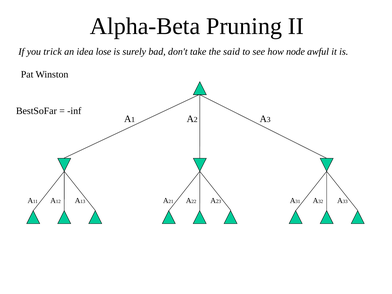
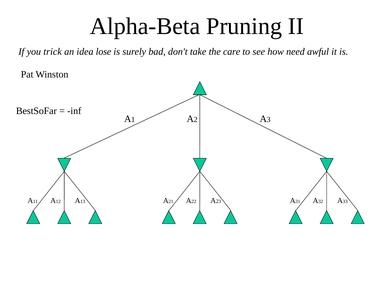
said: said -> care
node: node -> need
